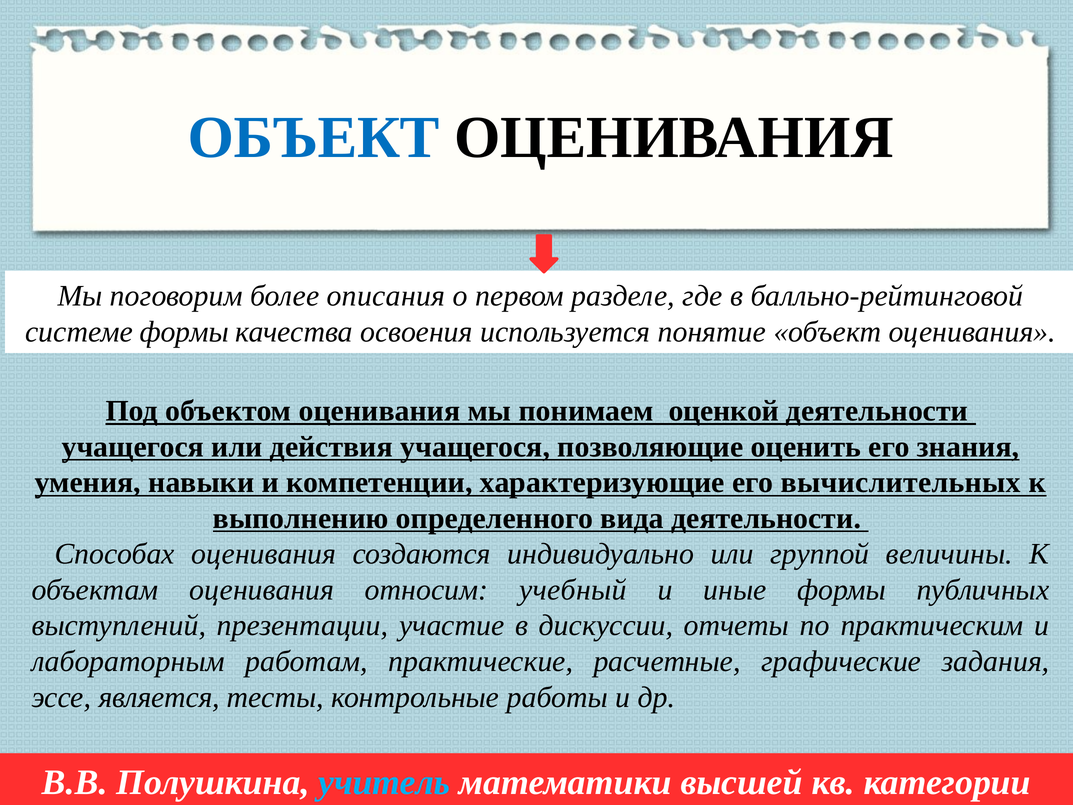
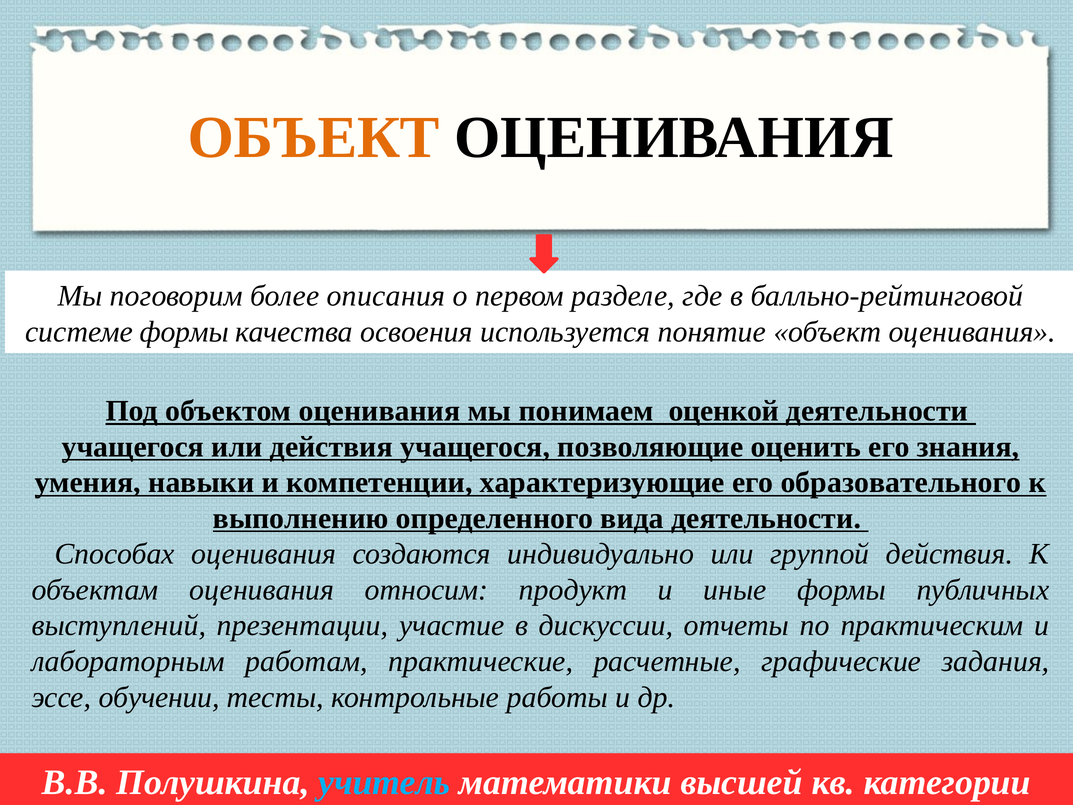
ОБЪЕКТ at (314, 138) colour: blue -> orange
вычислительных: вычислительных -> образовательного
группой величины: величины -> действия
учебный: учебный -> продукт
является: является -> обучении
